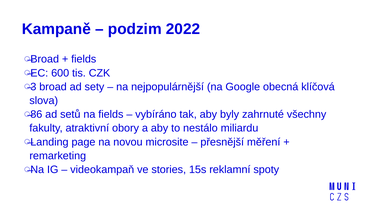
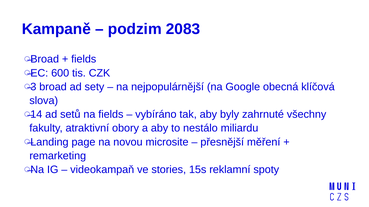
2022: 2022 -> 2083
86: 86 -> 14
